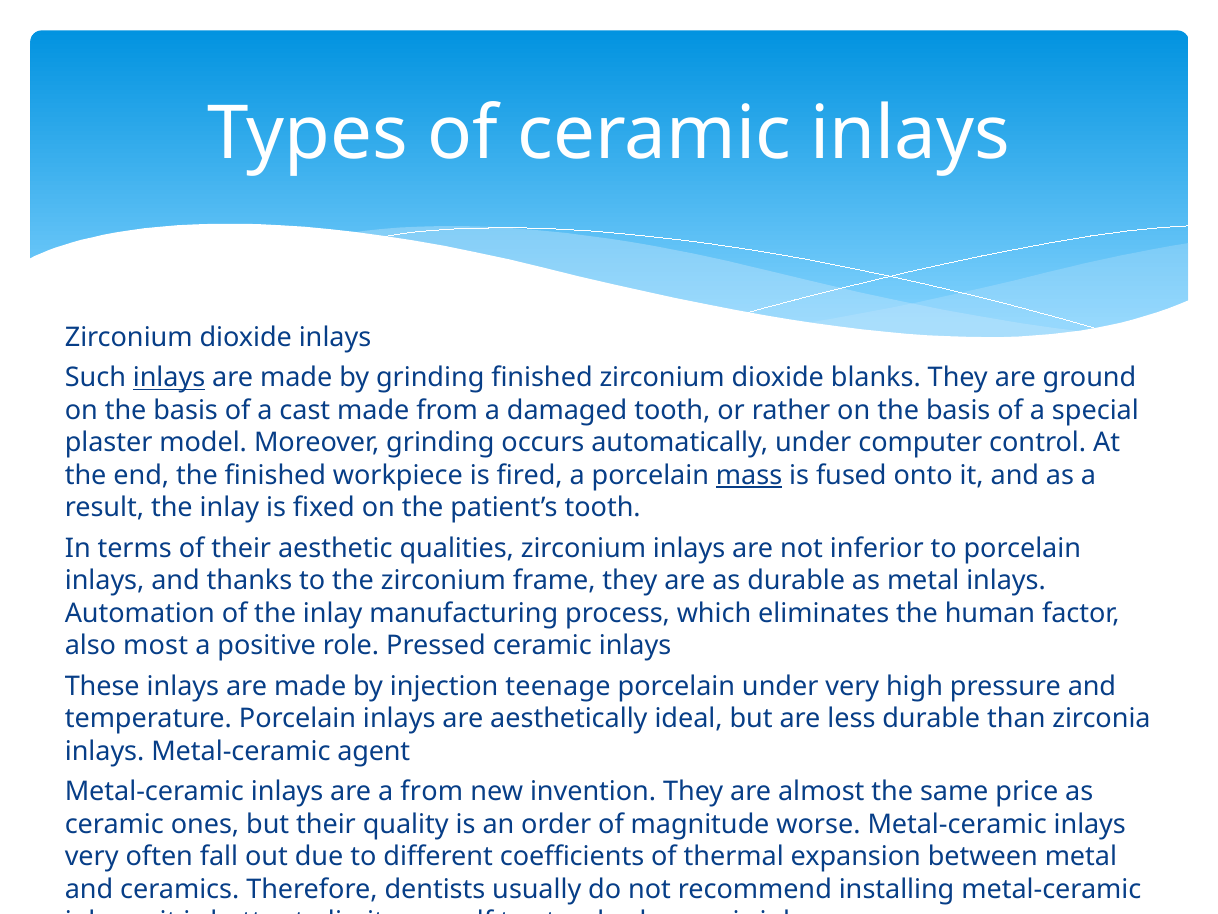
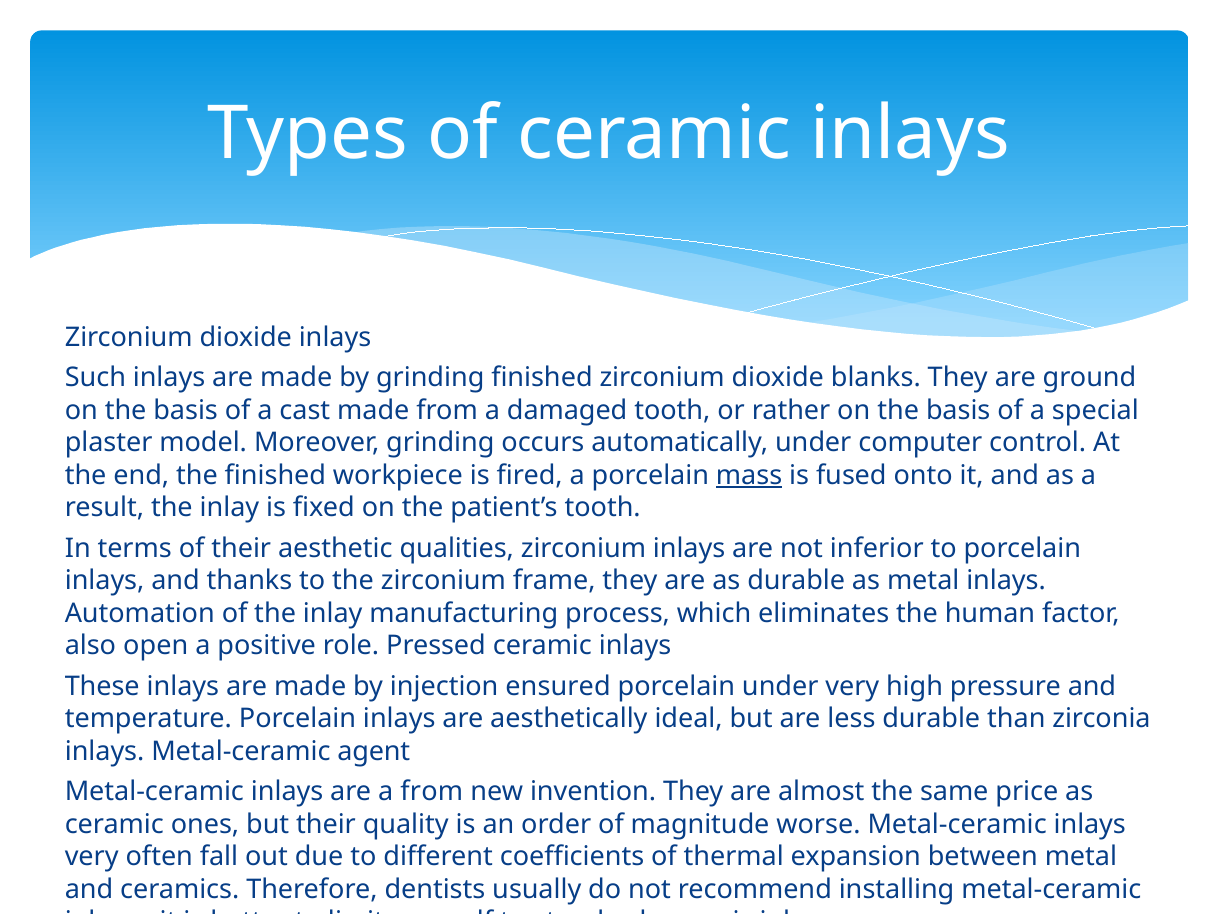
inlays at (169, 378) underline: present -> none
most: most -> open
teenage: teenage -> ensured
